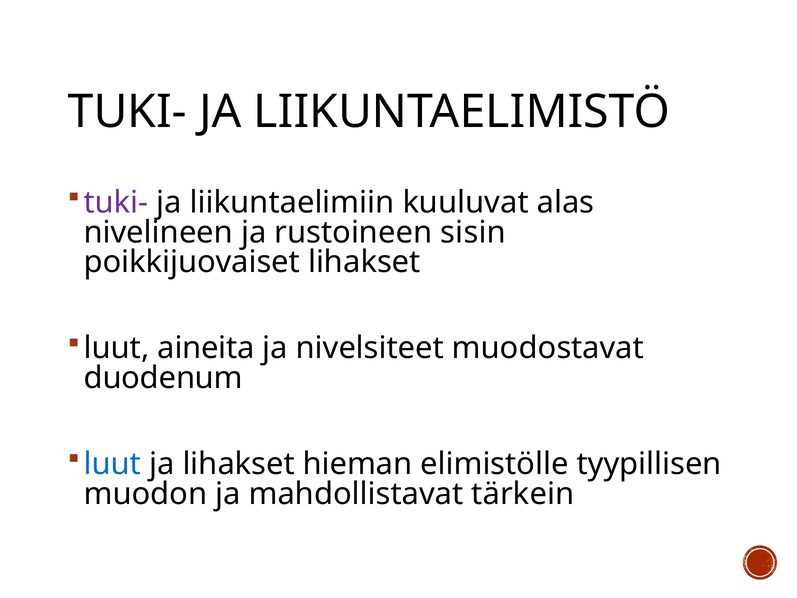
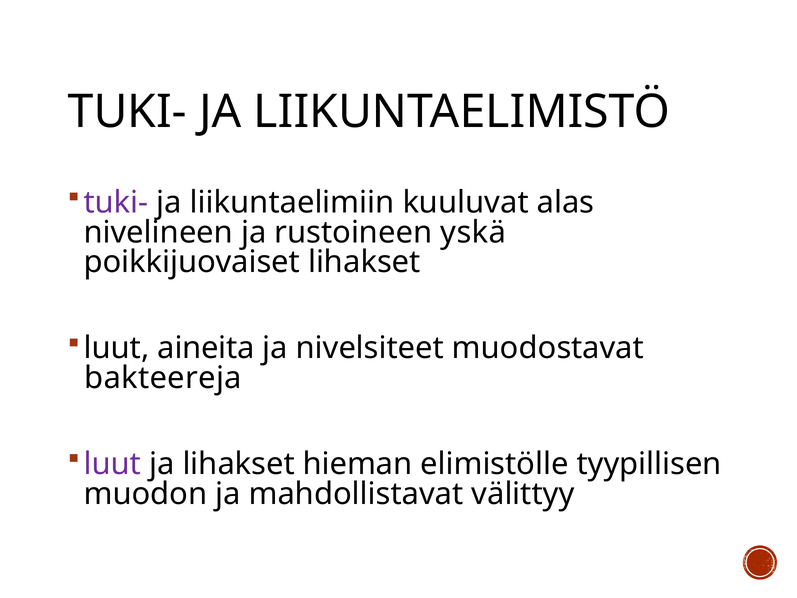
sisin: sisin -> yskä
duodenum: duodenum -> bakteereja
luut at (112, 464) colour: blue -> purple
tärkein: tärkein -> välittyy
